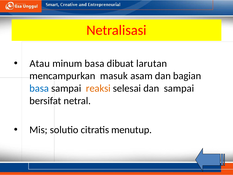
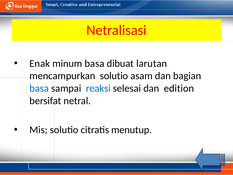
Atau: Atau -> Enak
mencampurkan masuk: masuk -> solutio
reaksi colour: orange -> blue
dan sampai: sampai -> edition
